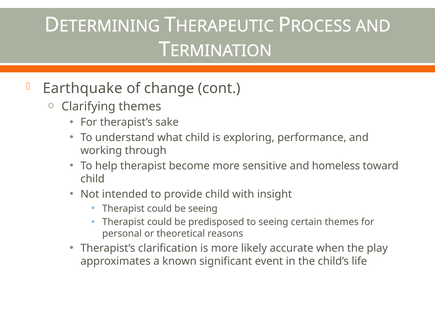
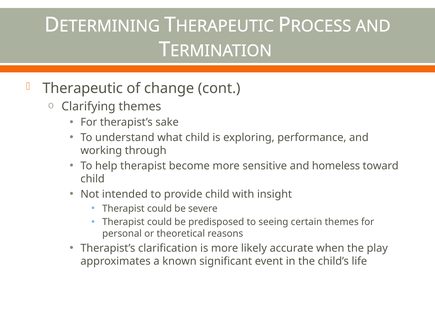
Earthquake: Earthquake -> Therapeutic
be seeing: seeing -> severe
